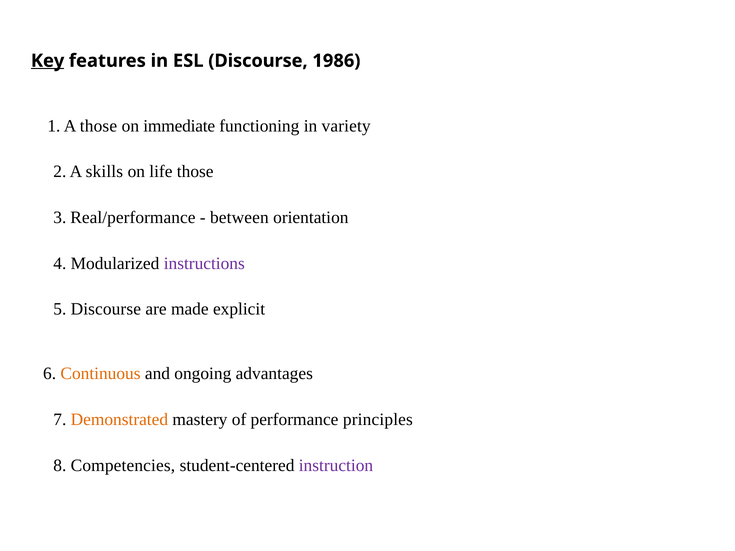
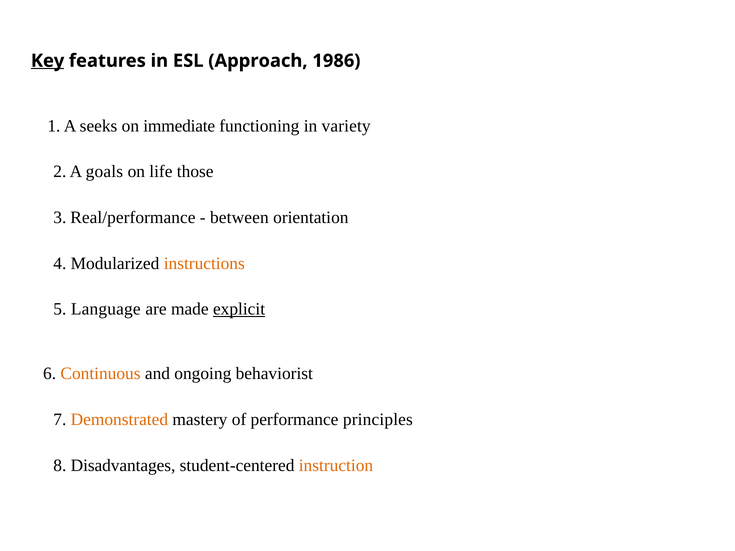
ESL Discourse: Discourse -> Approach
A those: those -> seeks
skills: skills -> goals
instructions colour: purple -> orange
5 Discourse: Discourse -> Language
explicit underline: none -> present
advantages: advantages -> behaviorist
Competencies: Competencies -> Disadvantages
instruction colour: purple -> orange
